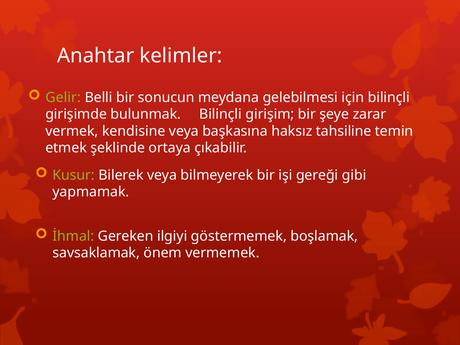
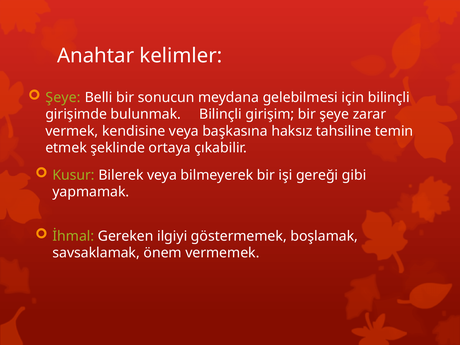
Gelir at (63, 97): Gelir -> Şeye
